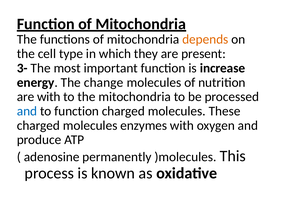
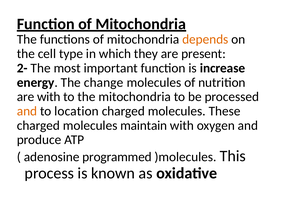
3-: 3- -> 2-
and at (27, 111) colour: blue -> orange
to function: function -> location
enzymes: enzymes -> maintain
permanently: permanently -> programmed
